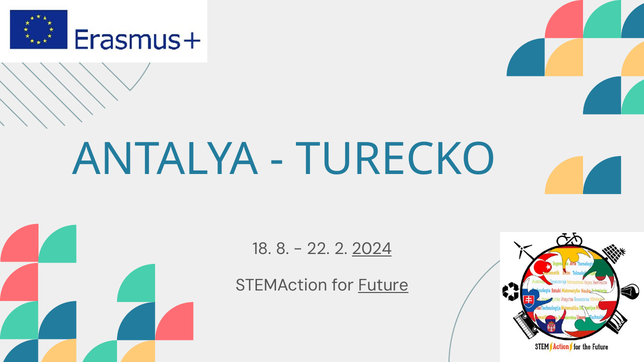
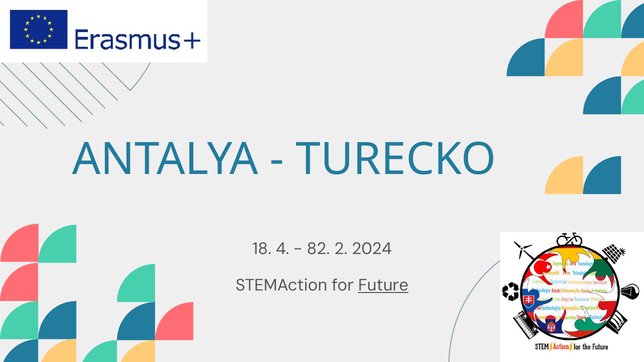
8: 8 -> 4
22: 22 -> 82
2024 underline: present -> none
